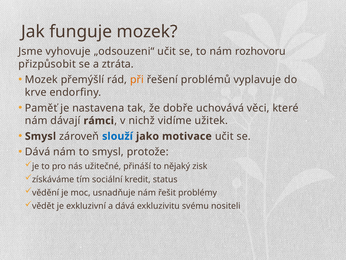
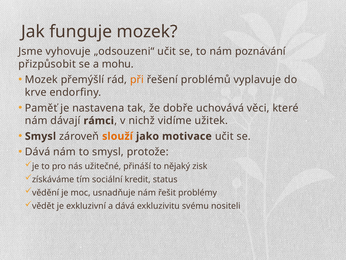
rozhovoru: rozhovoru -> poznávání
ztráta: ztráta -> mohu
slouží colour: blue -> orange
